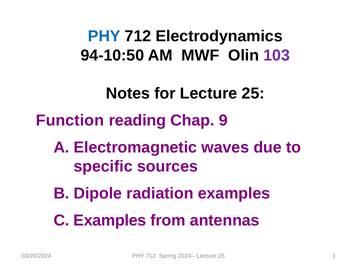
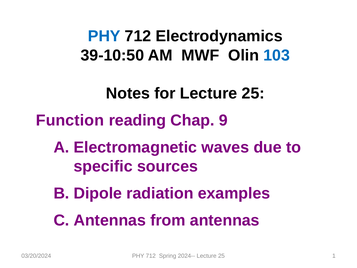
94-10:50: 94-10:50 -> 39-10:50
103 colour: purple -> blue
Examples at (110, 220): Examples -> Antennas
